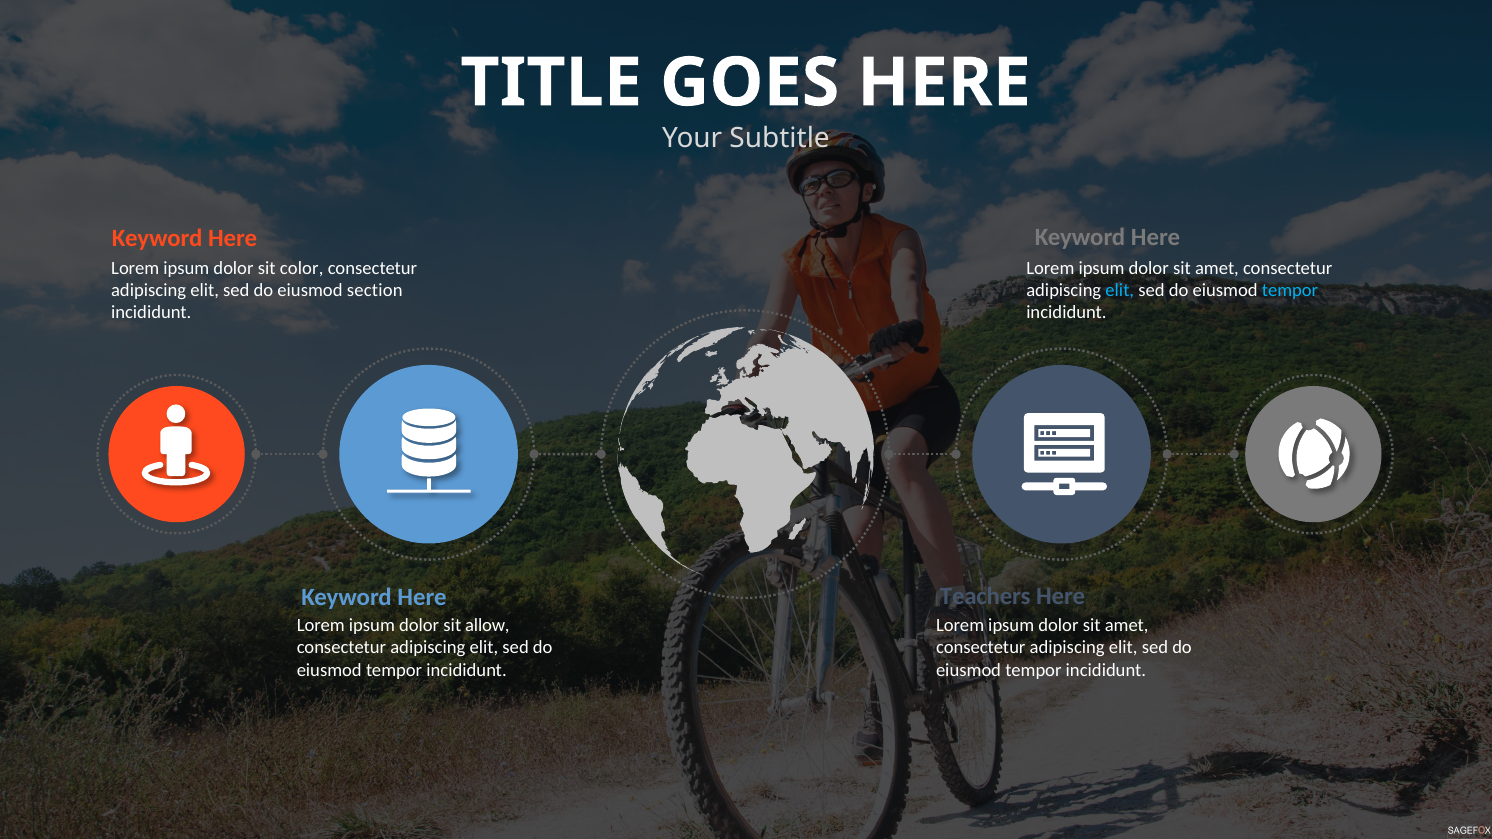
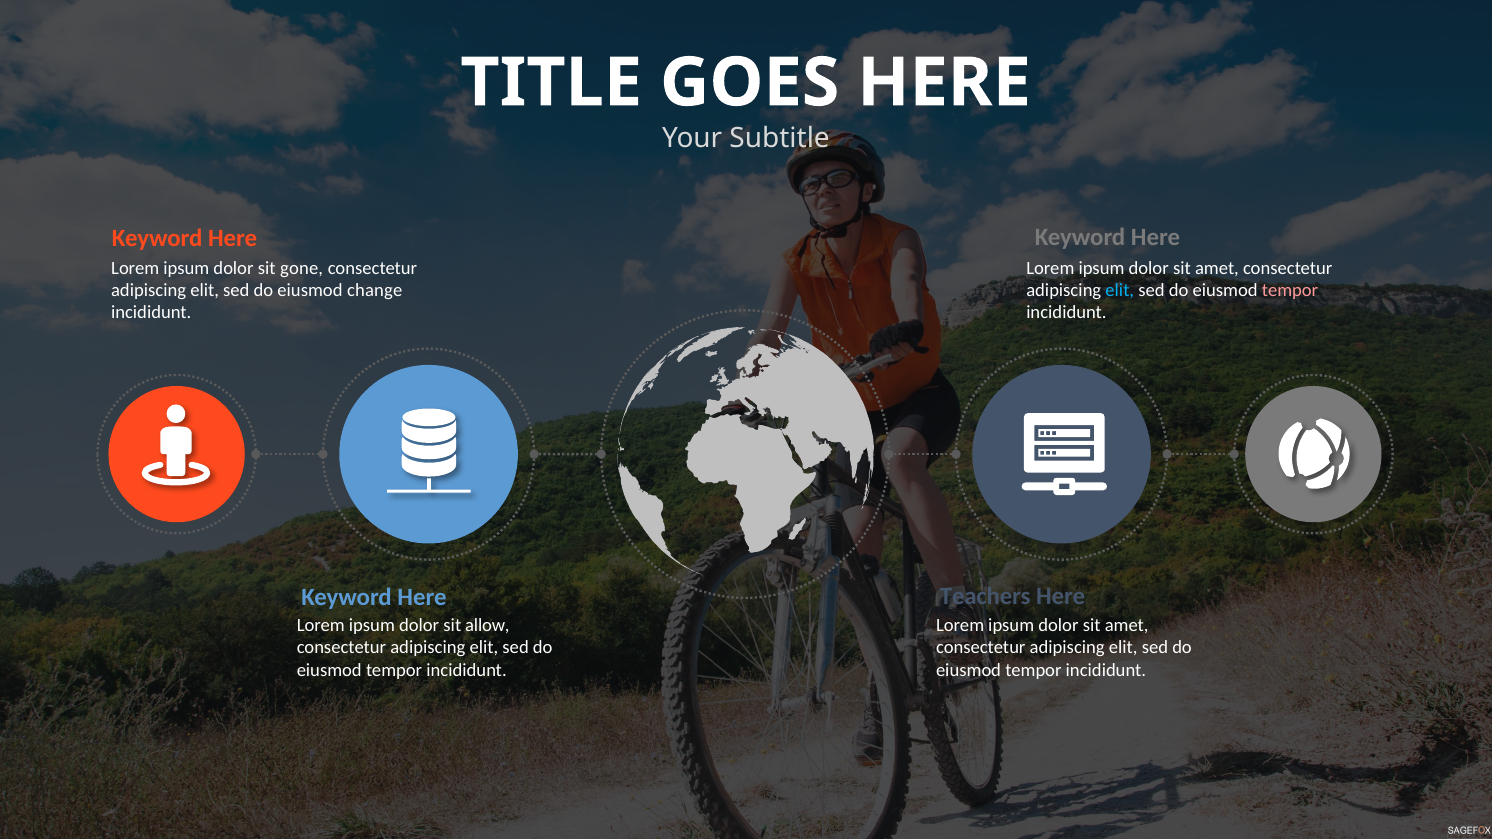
color: color -> gone
section: section -> change
tempor at (1290, 290) colour: light blue -> pink
